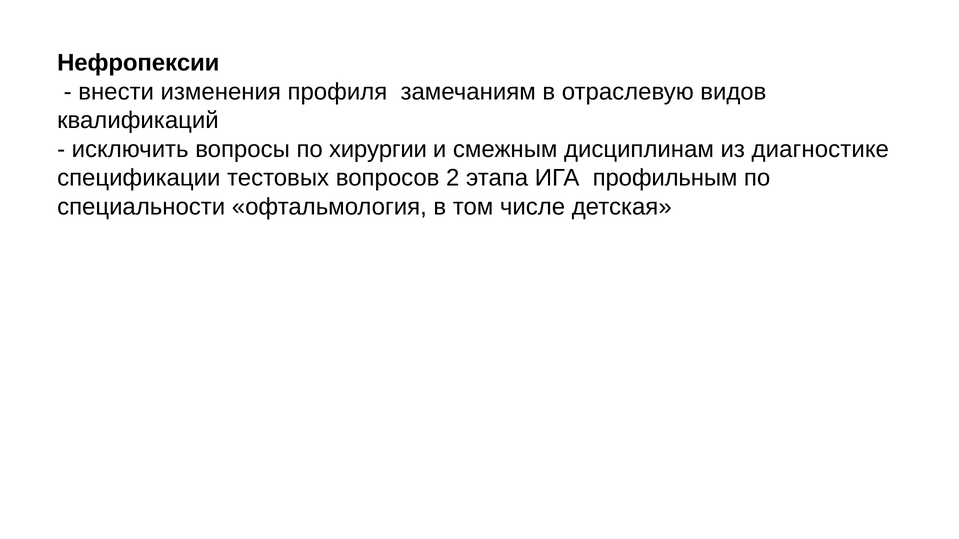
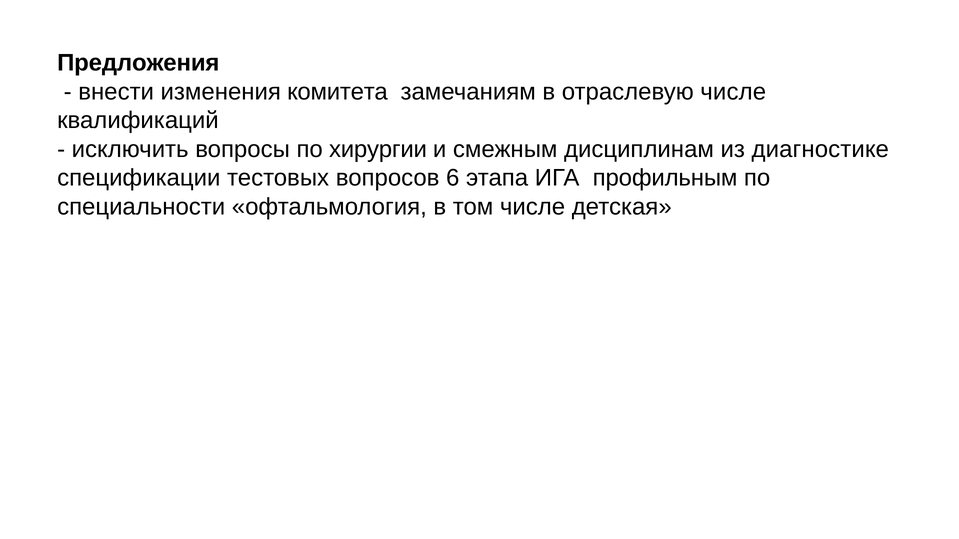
Нефропексии: Нефропексии -> Предложения
профиля: профиля -> комитета
отраслевую видов: видов -> числе
2: 2 -> 6
